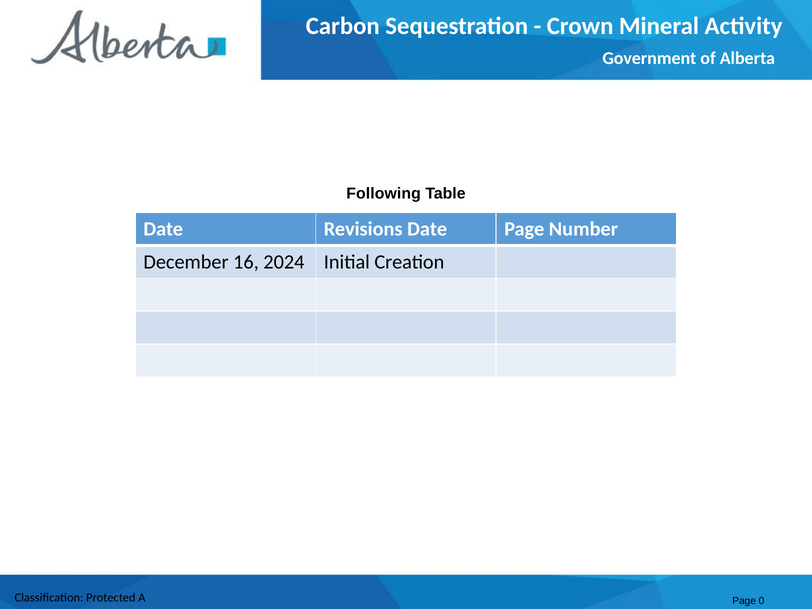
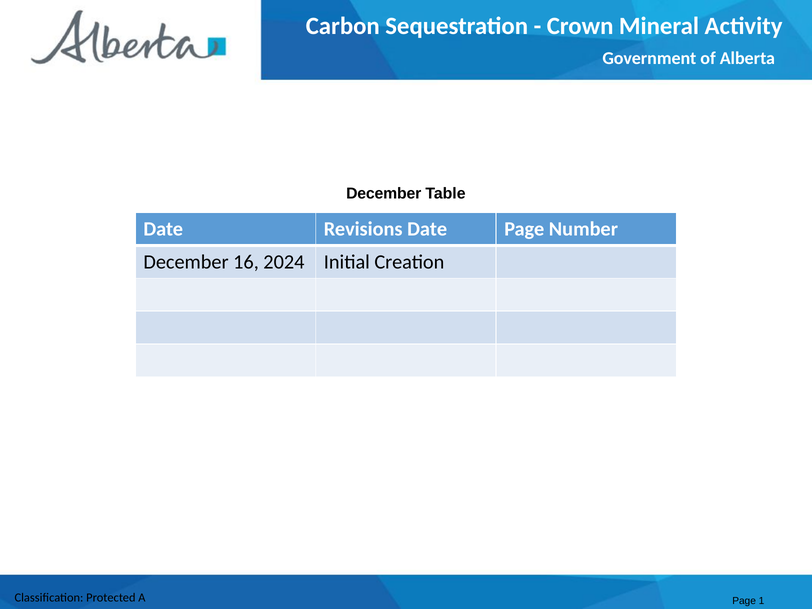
Following at (384, 193): Following -> December
0: 0 -> 1
